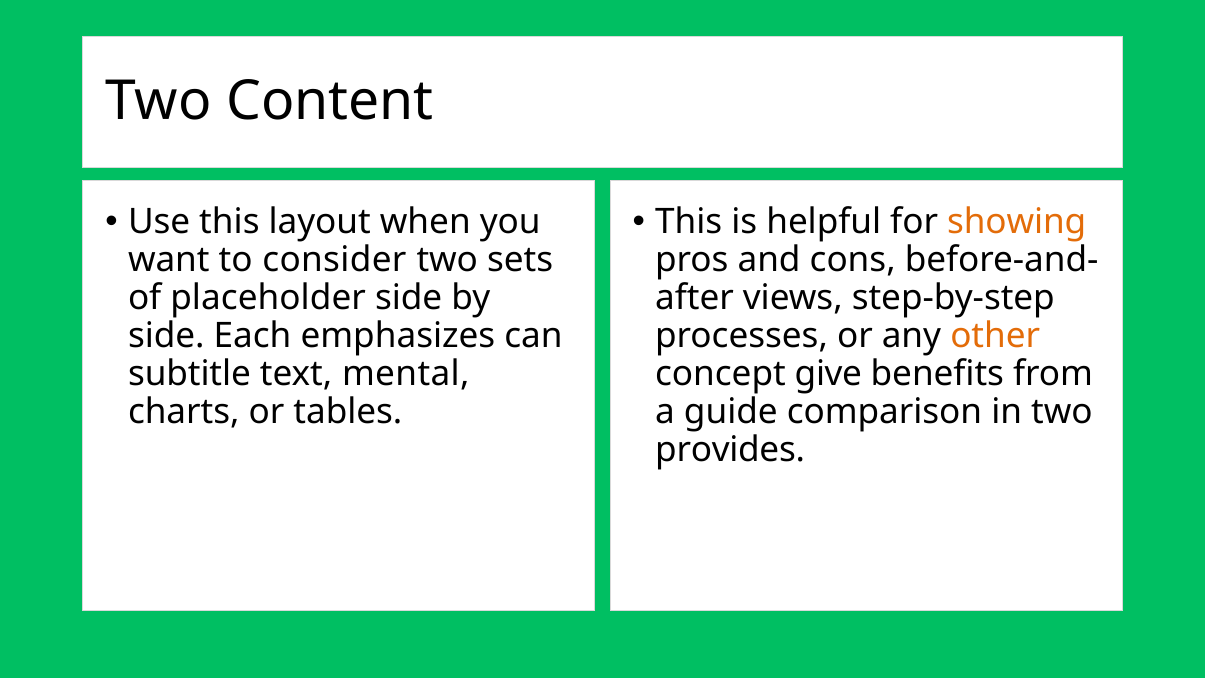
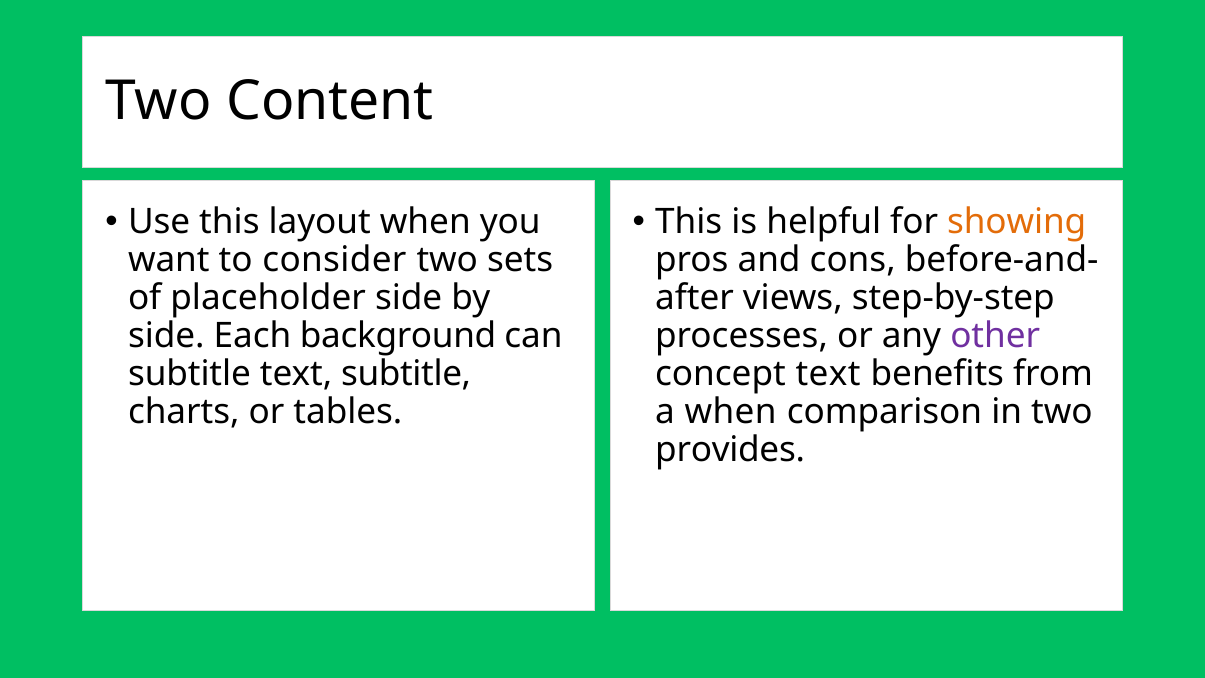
emphasizes: emphasizes -> background
other colour: orange -> purple
text mental: mental -> subtitle
concept give: give -> text
a guide: guide -> when
